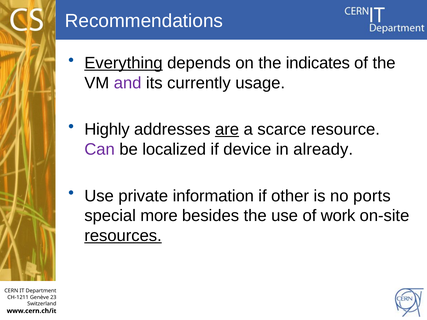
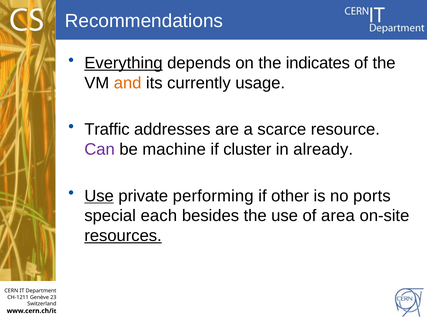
and colour: purple -> orange
Highly: Highly -> Traffic
are underline: present -> none
localized: localized -> machine
device: device -> cluster
Use at (99, 196) underline: none -> present
information: information -> performing
more: more -> each
work: work -> area
